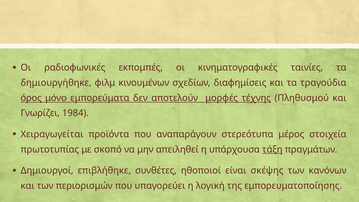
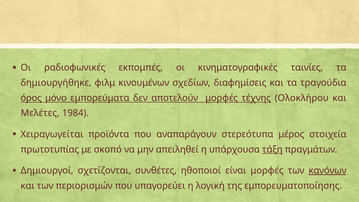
Πληθυσμού: Πληθυσμού -> Ολοκλήρου
Γνωρίζει: Γνωρίζει -> Μελέτες
επιβλήθηκε: επιβλήθηκε -> σχετίζονται
είναι σκέψης: σκέψης -> μορφές
κανόνων underline: none -> present
